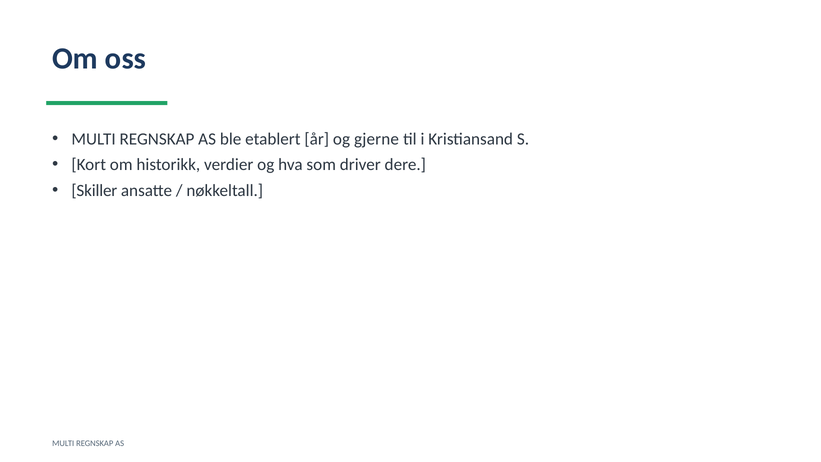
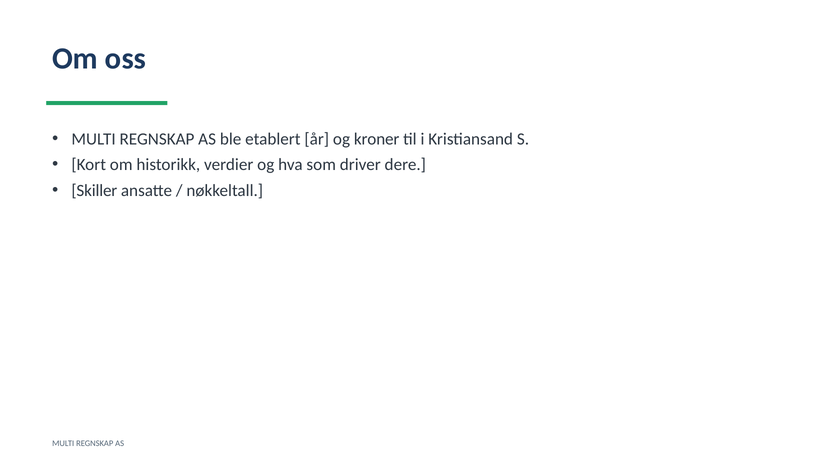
gjerne: gjerne -> kroner
